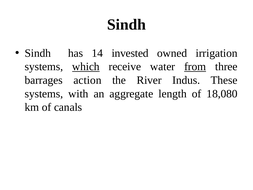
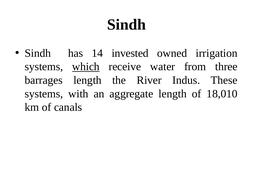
from underline: present -> none
barrages action: action -> length
18,080: 18,080 -> 18,010
